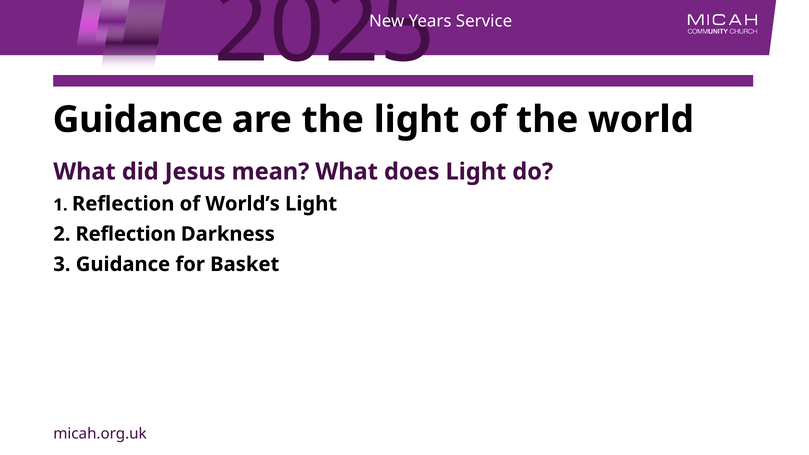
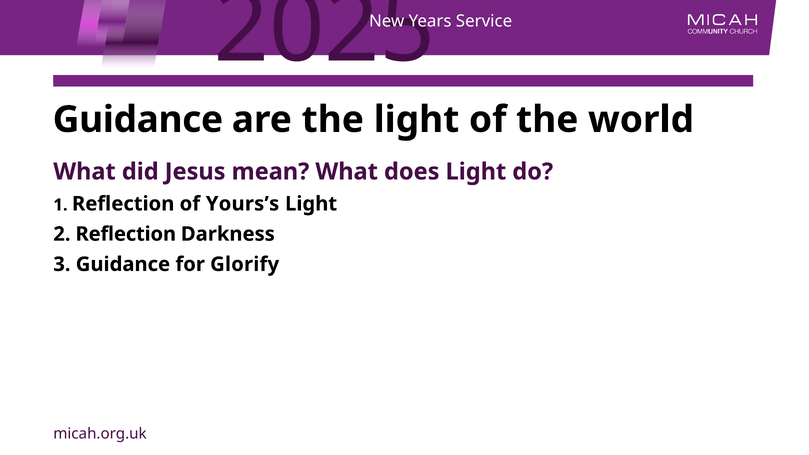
World’s: World’s -> Yours’s
Basket: Basket -> Glorify
